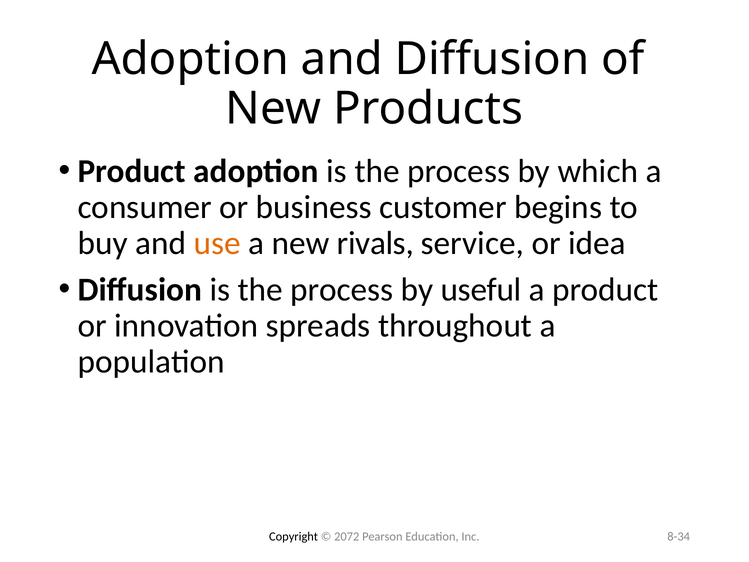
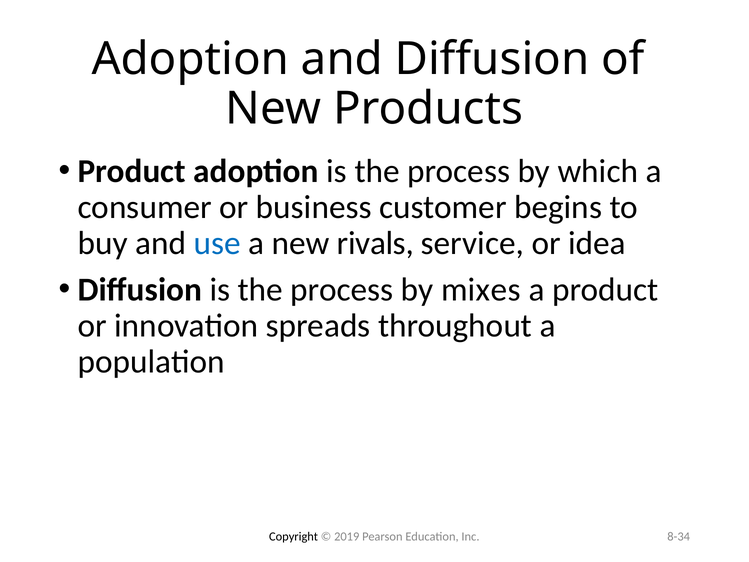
use colour: orange -> blue
useful: useful -> mixes
2072: 2072 -> 2019
